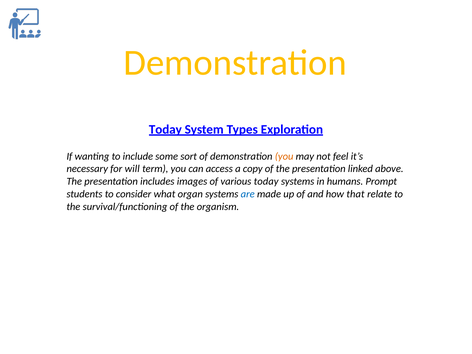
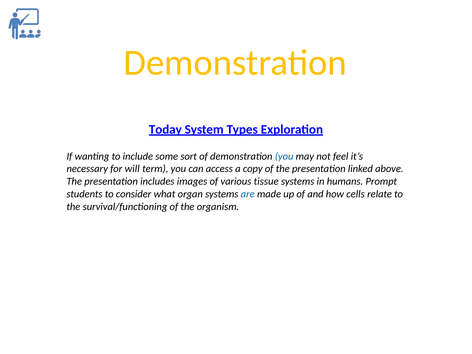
you at (284, 156) colour: orange -> blue
various today: today -> tissue
that: that -> cells
